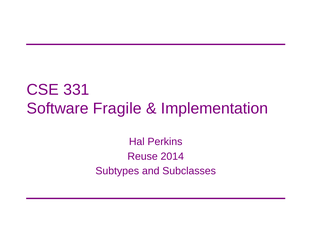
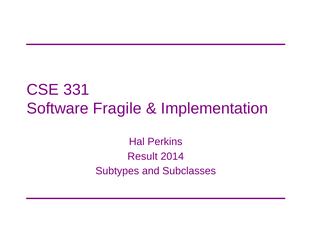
Reuse: Reuse -> Result
